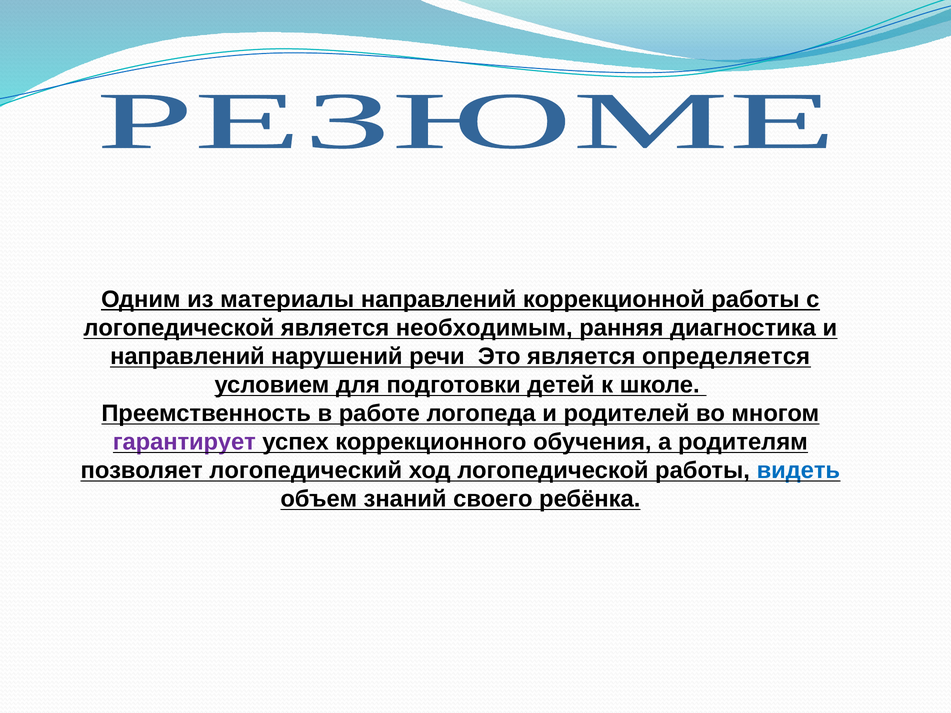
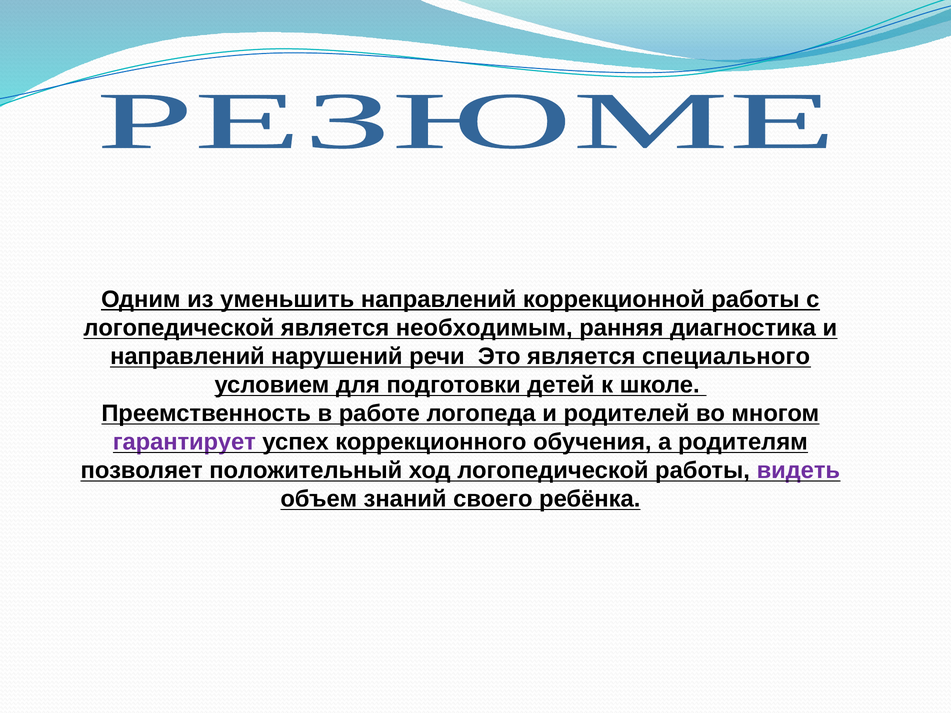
материалы: материалы -> уменьшить
определяется: определяется -> специального
логопедический: логопедический -> положительный
видеть colour: blue -> purple
